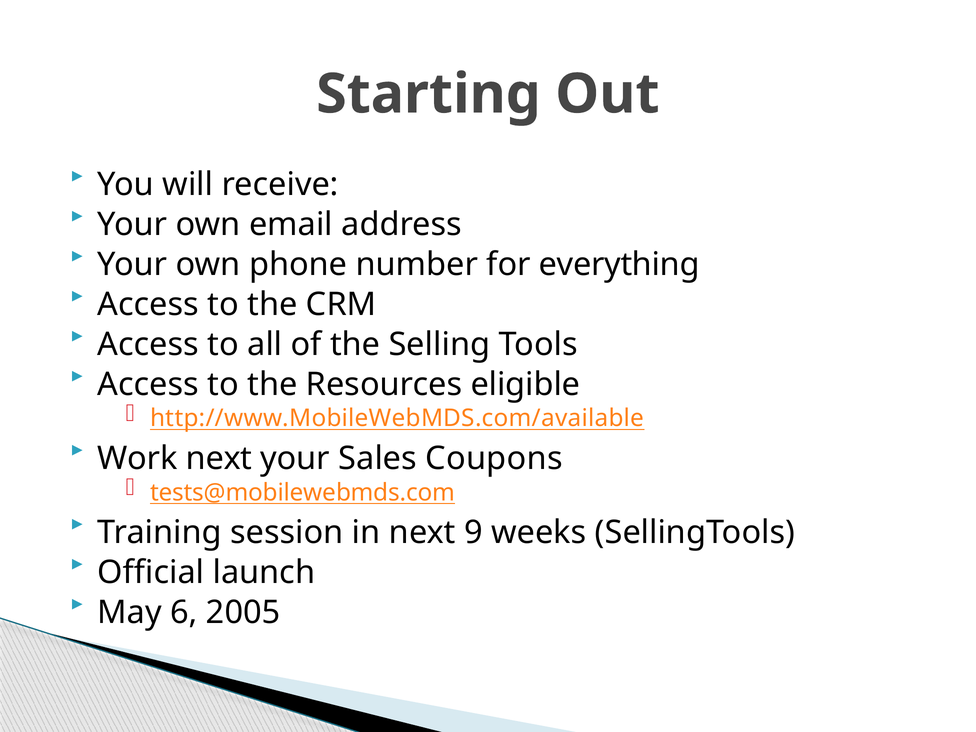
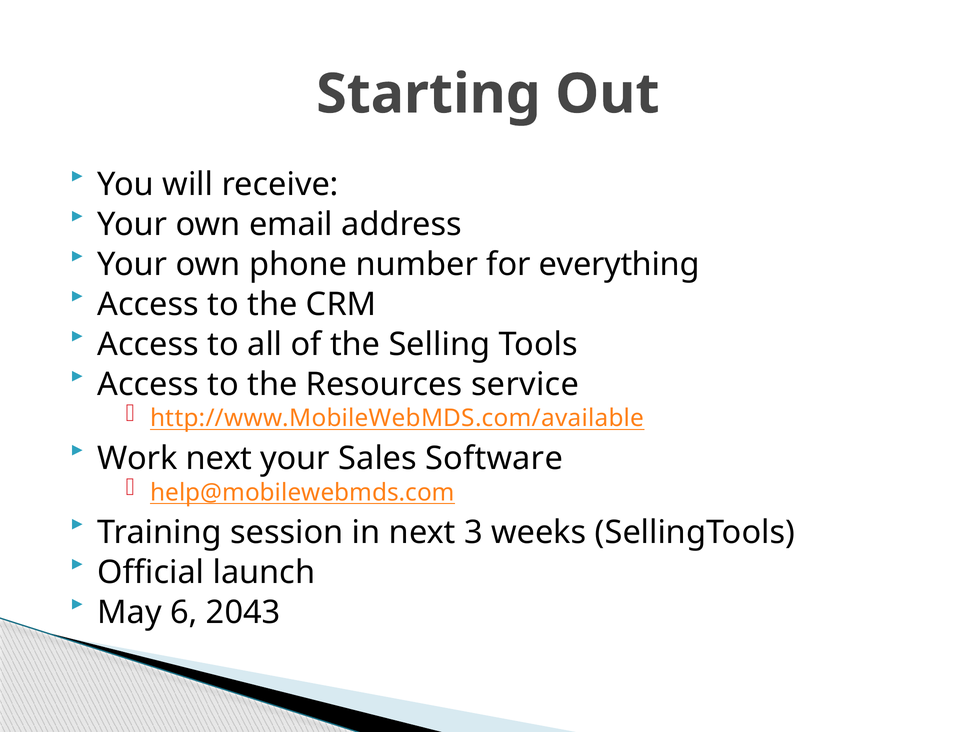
eligible: eligible -> service
Coupons: Coupons -> Software
tests@mobilewebmds.com: tests@mobilewebmds.com -> help@mobilewebmds.com
9: 9 -> 3
2005: 2005 -> 2043
